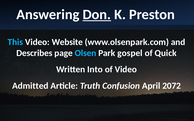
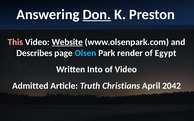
This colour: light blue -> pink
Website underline: none -> present
gospel: gospel -> render
Quick: Quick -> Egypt
Confusion: Confusion -> Christians
2072: 2072 -> 2042
